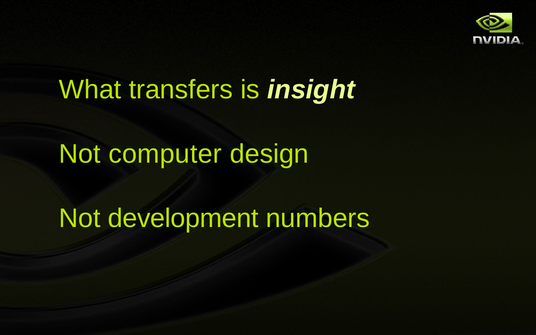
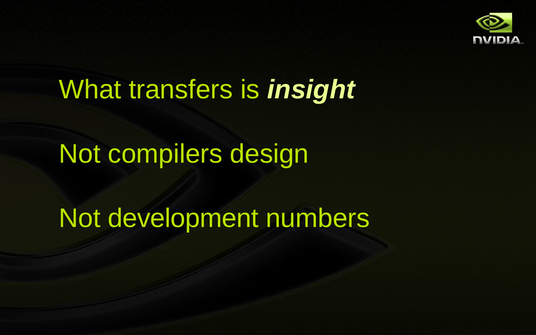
computer: computer -> compilers
